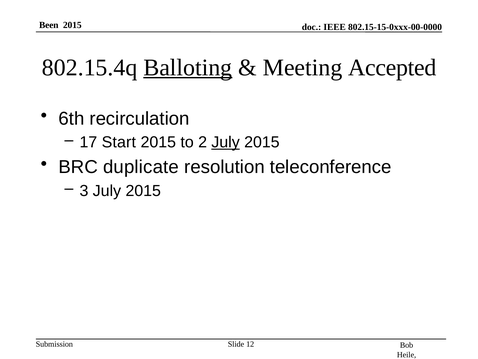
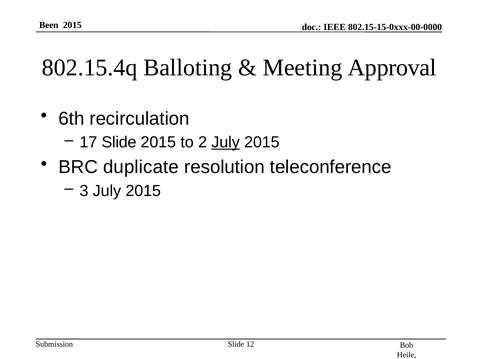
Balloting underline: present -> none
Accepted: Accepted -> Approval
17 Start: Start -> Slide
